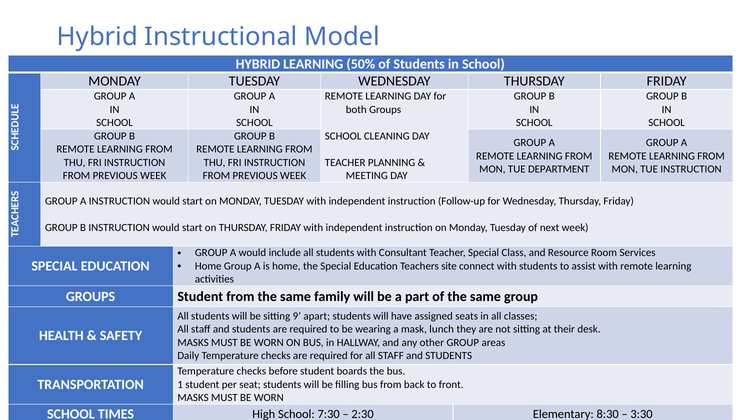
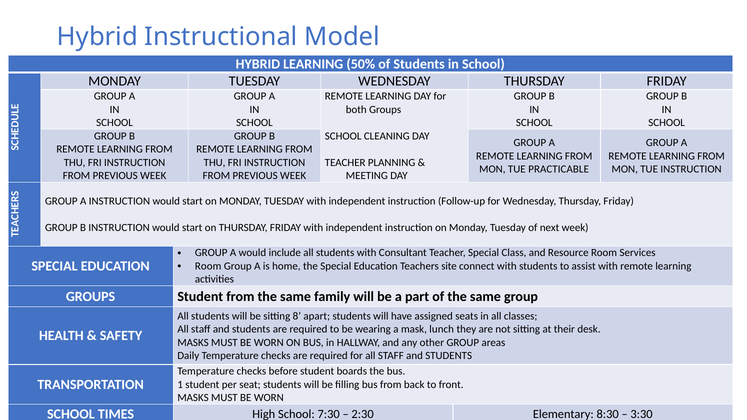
DEPARTMENT: DEPARTMENT -> PRACTICABLE
Home at (208, 266): Home -> Room
9: 9 -> 8
